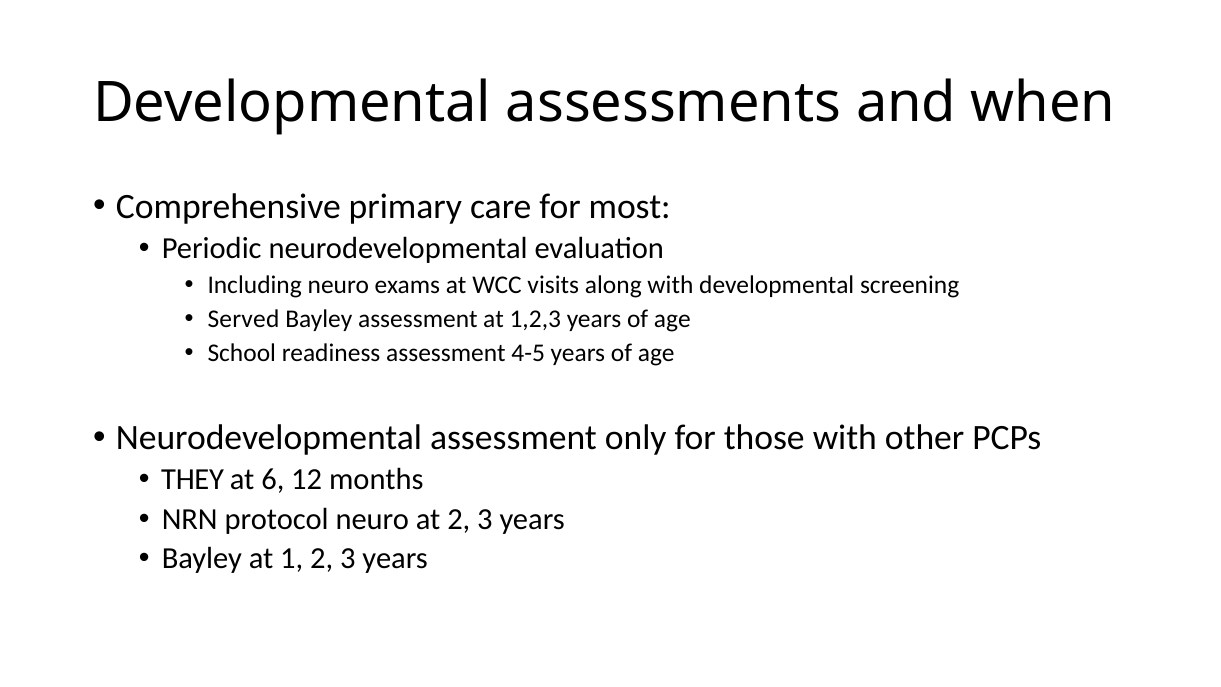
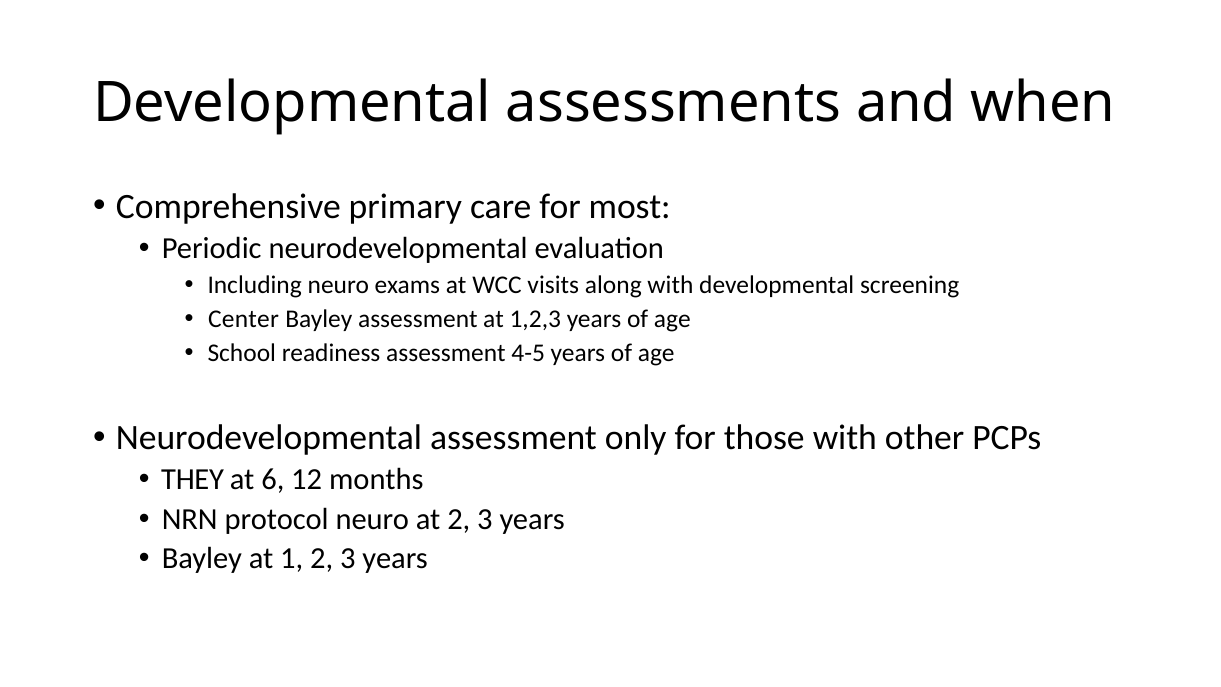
Served: Served -> Center
